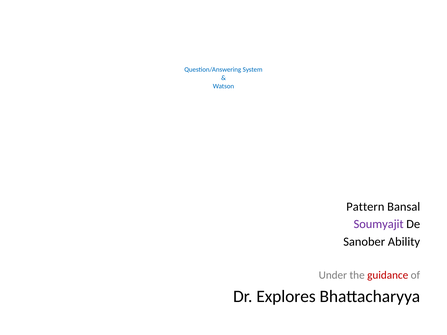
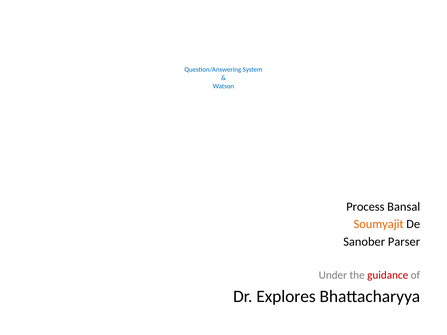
Pattern: Pattern -> Process
Soumyajit colour: purple -> orange
Ability: Ability -> Parser
